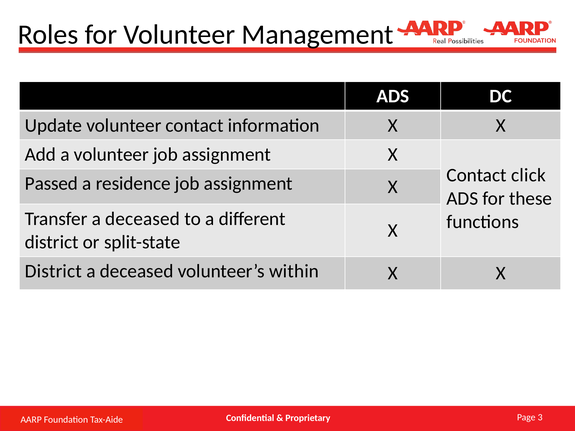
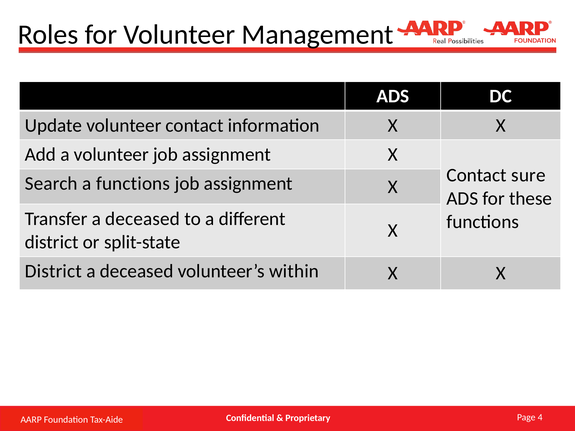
click: click -> sure
Passed: Passed -> Search
a residence: residence -> functions
3: 3 -> 4
